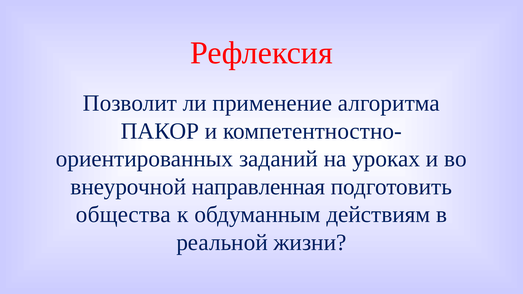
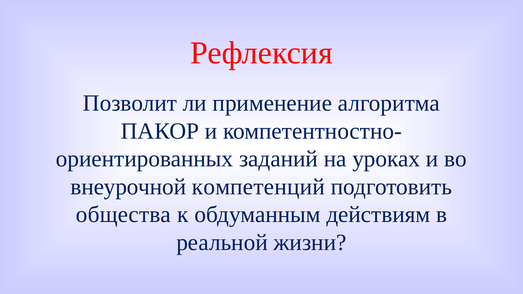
направленная: направленная -> компетенций
